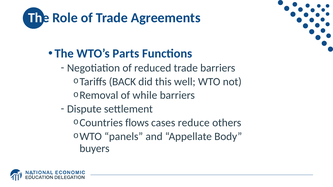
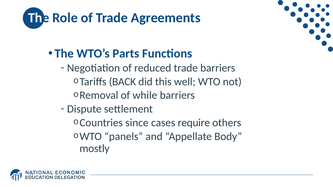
flows: flows -> since
reduce: reduce -> require
buyers: buyers -> mostly
